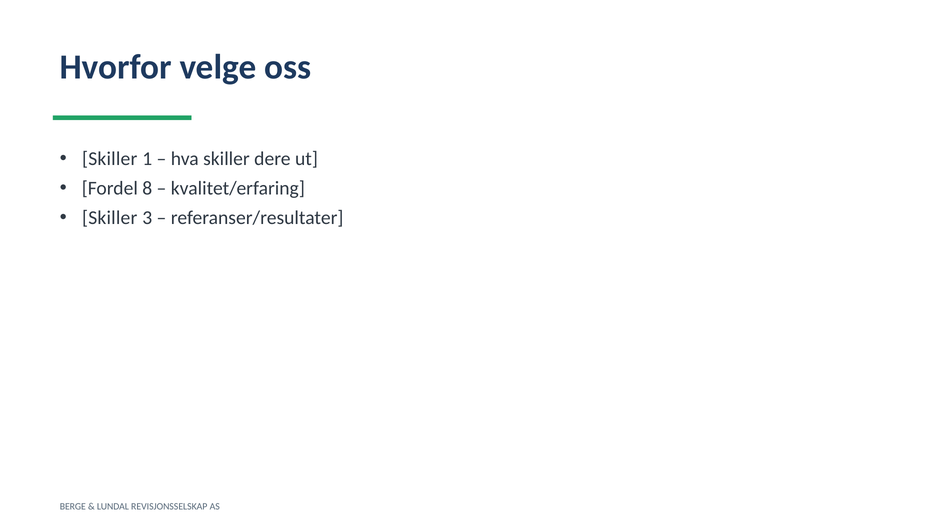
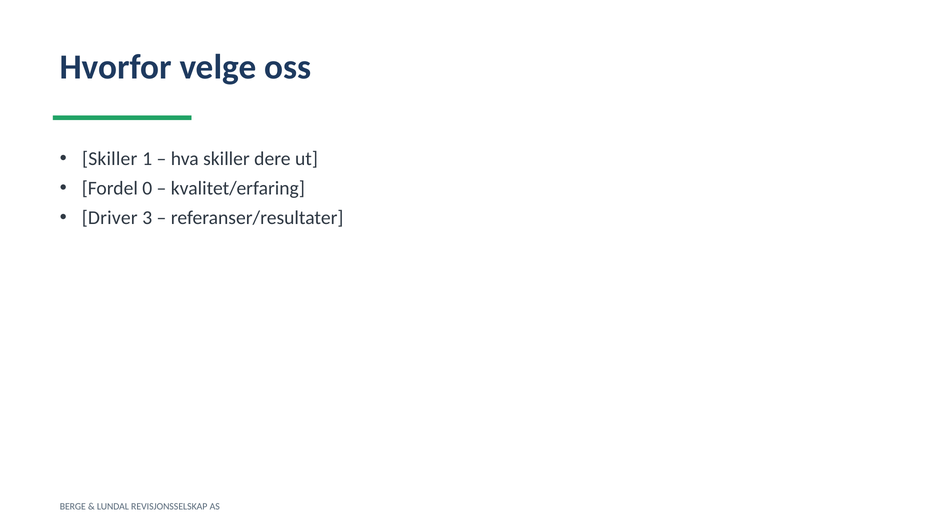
8: 8 -> 0
Skiller at (110, 218): Skiller -> Driver
